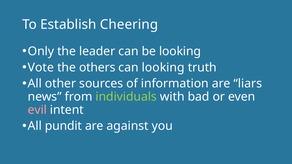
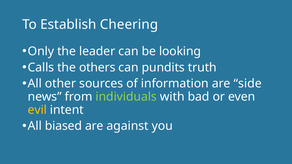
Vote: Vote -> Calls
can looking: looking -> pundits
liars: liars -> side
evil colour: pink -> yellow
pundit: pundit -> biased
